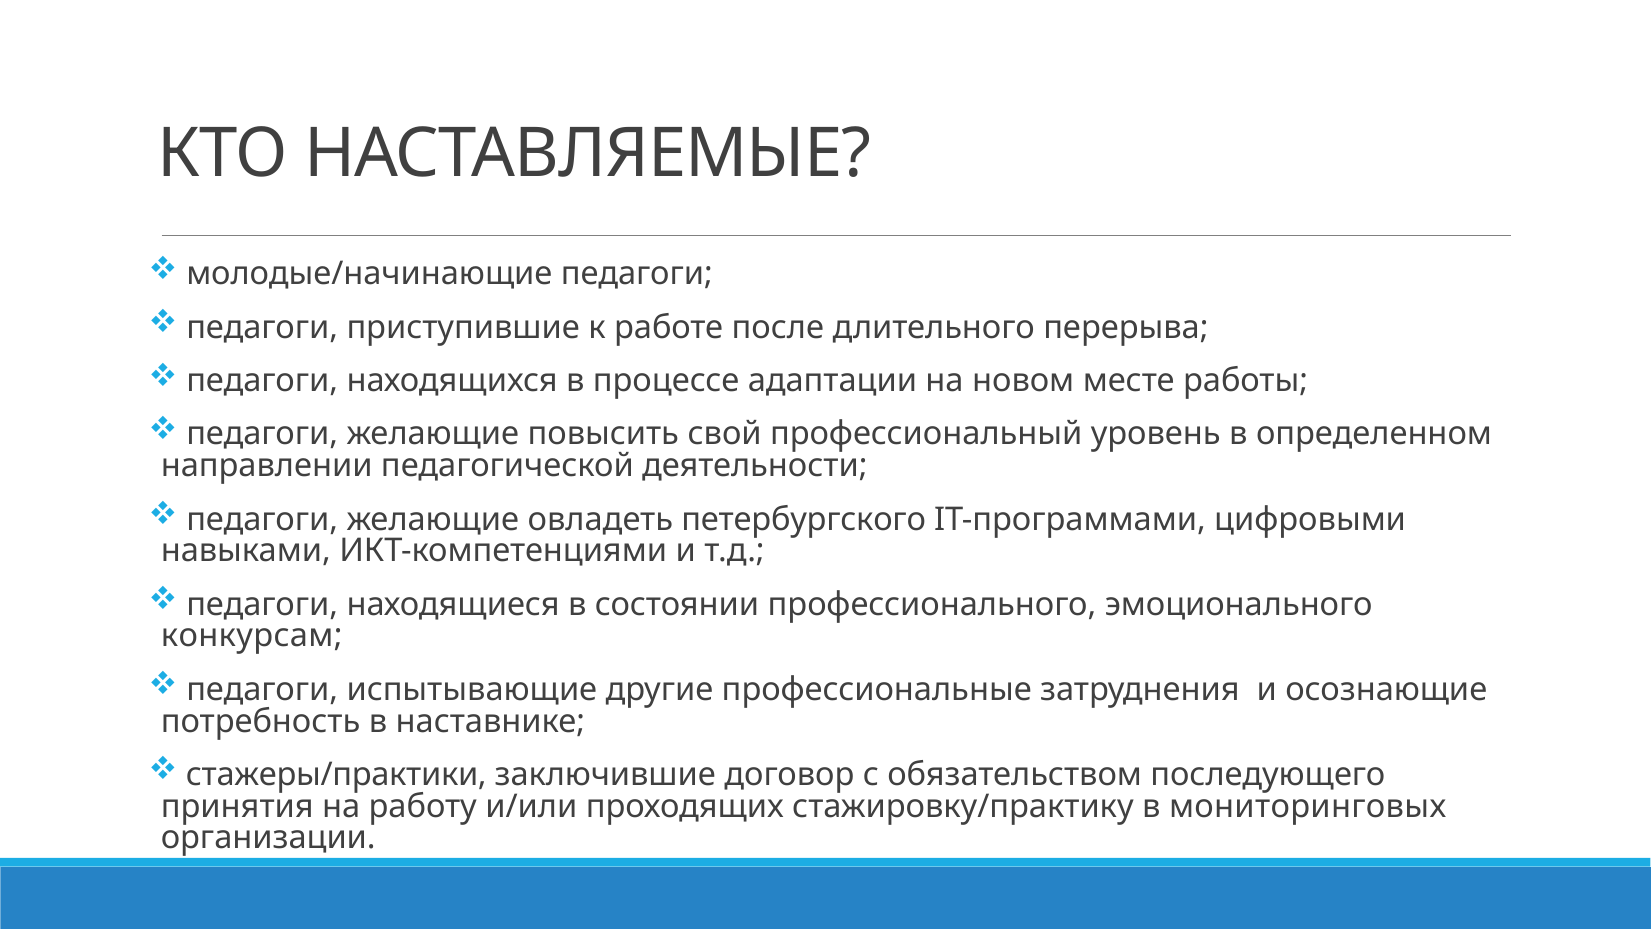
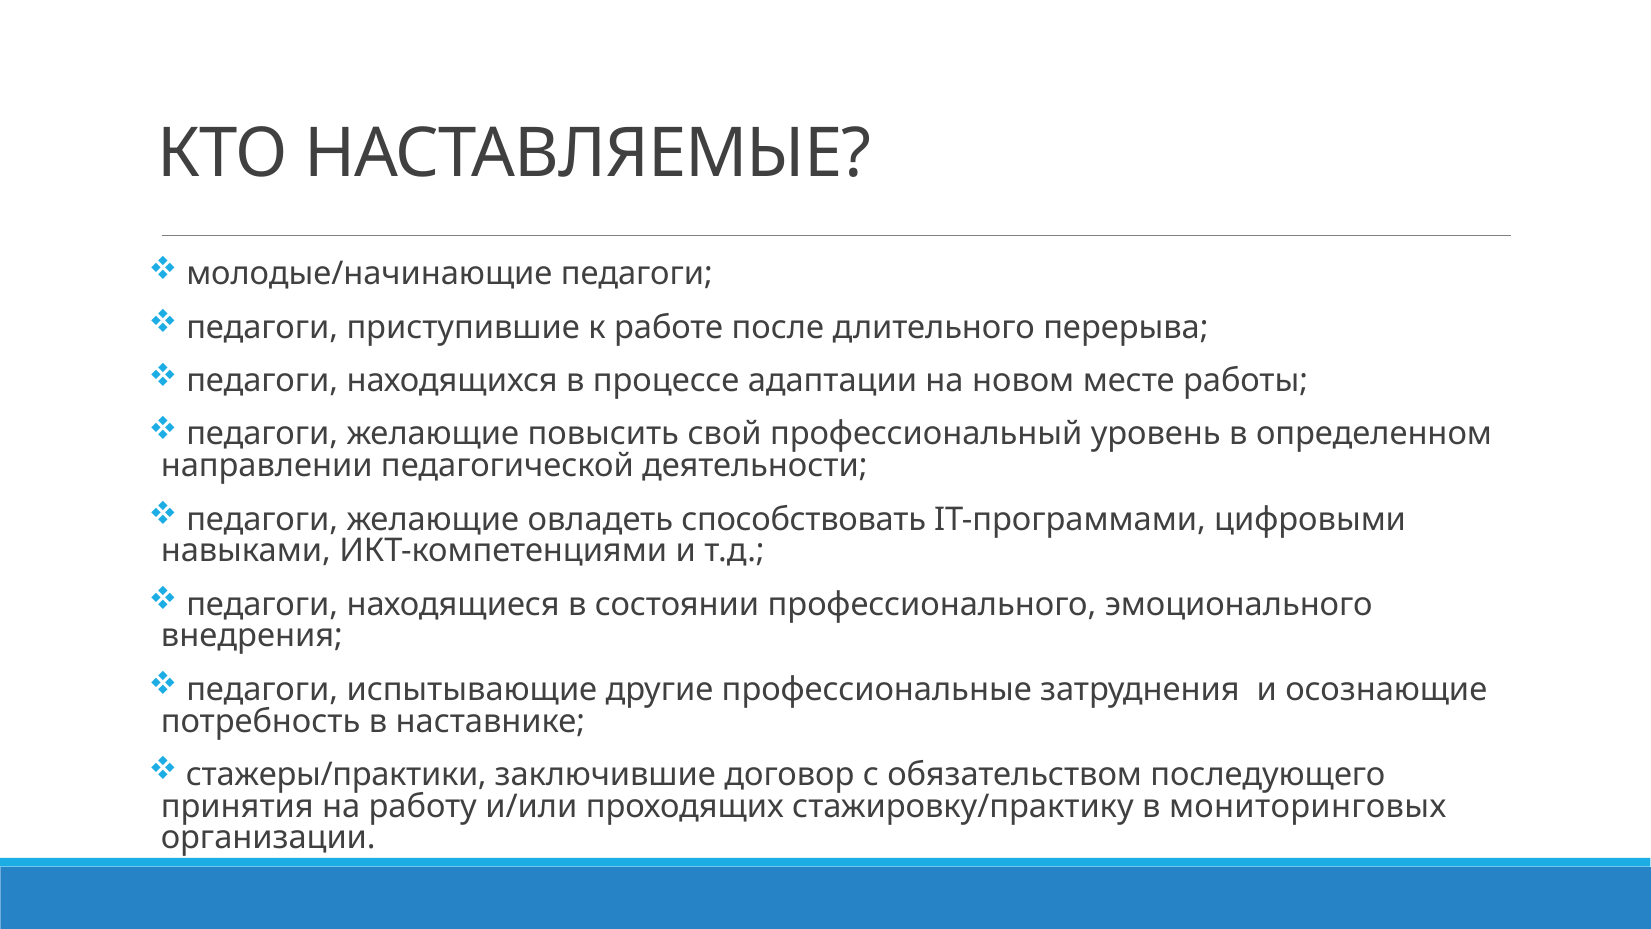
петербургского: петербургского -> способствовать
конкурсам: конкурсам -> внедрения
